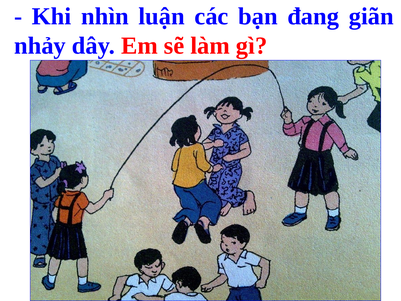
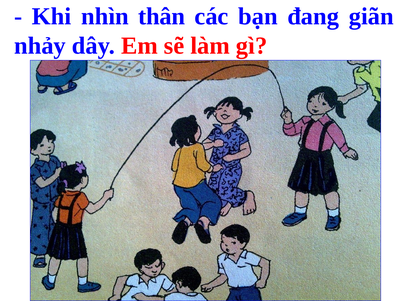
luận: luận -> thân
